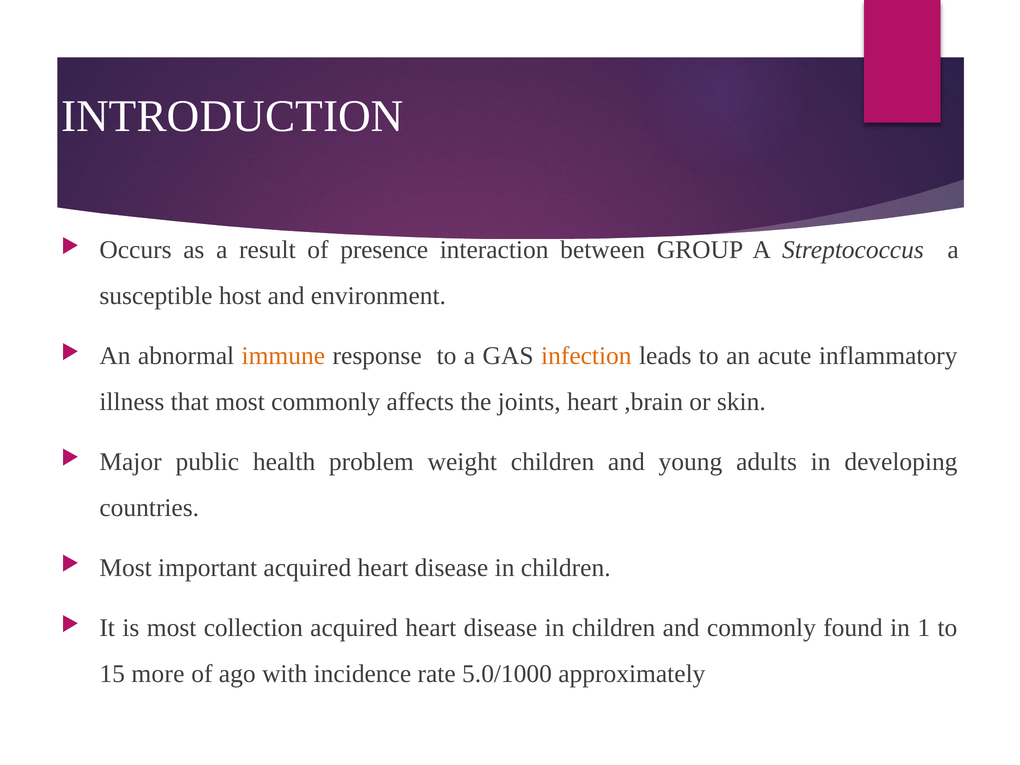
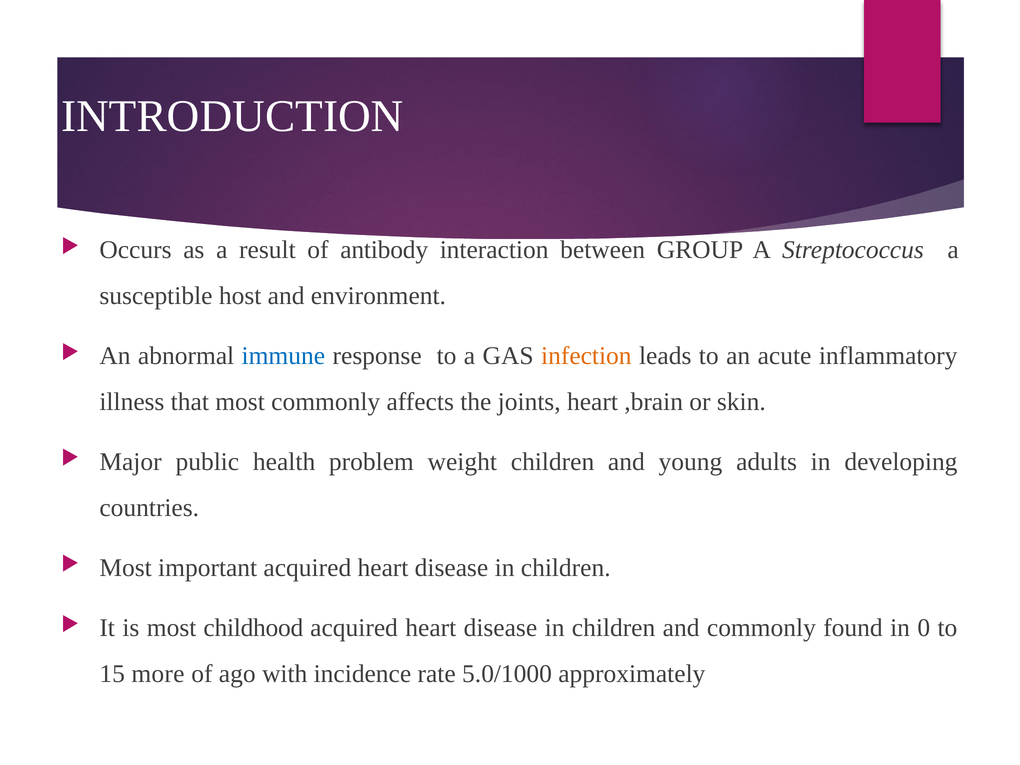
presence: presence -> antibody
immune colour: orange -> blue
collection: collection -> childhood
1: 1 -> 0
